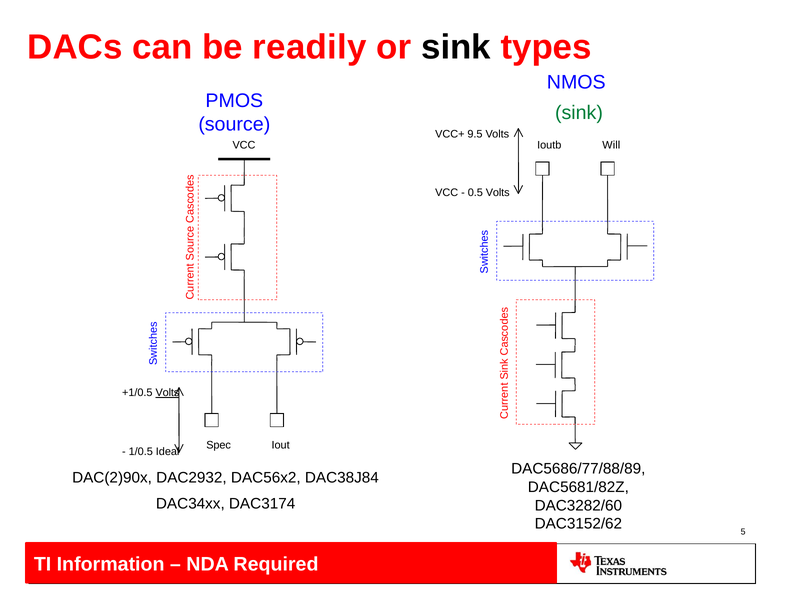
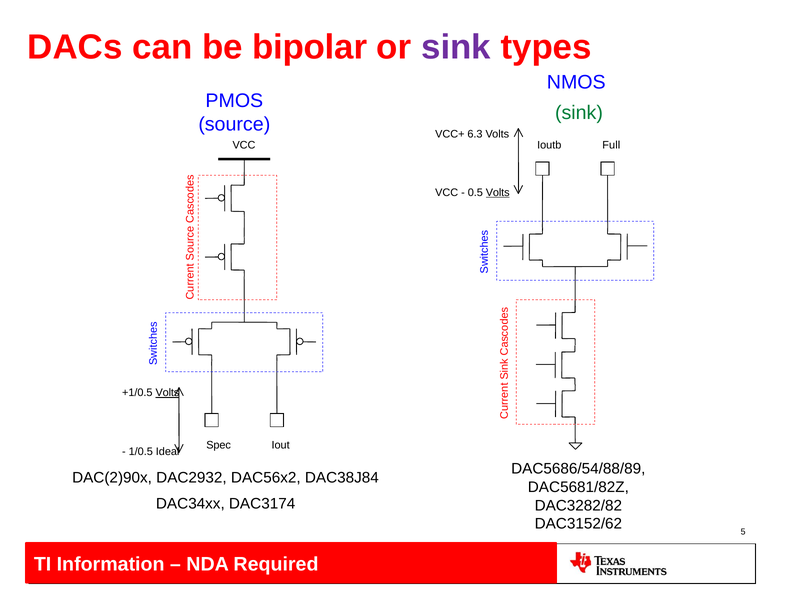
readily: readily -> bipolar
sink at (456, 47) colour: black -> purple
9.5: 9.5 -> 6.3
Will: Will -> Full
Volts at (498, 192) underline: none -> present
DAC5686/77/88/89: DAC5686/77/88/89 -> DAC5686/54/88/89
DAC3282/60: DAC3282/60 -> DAC3282/82
